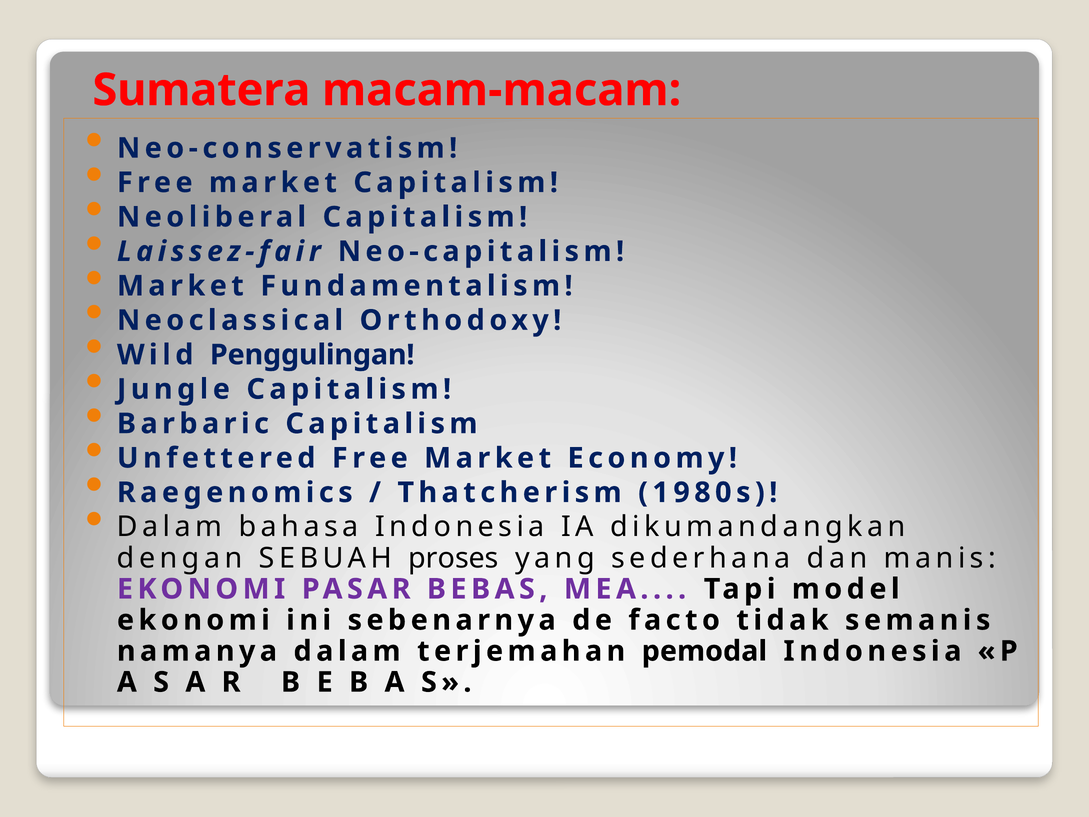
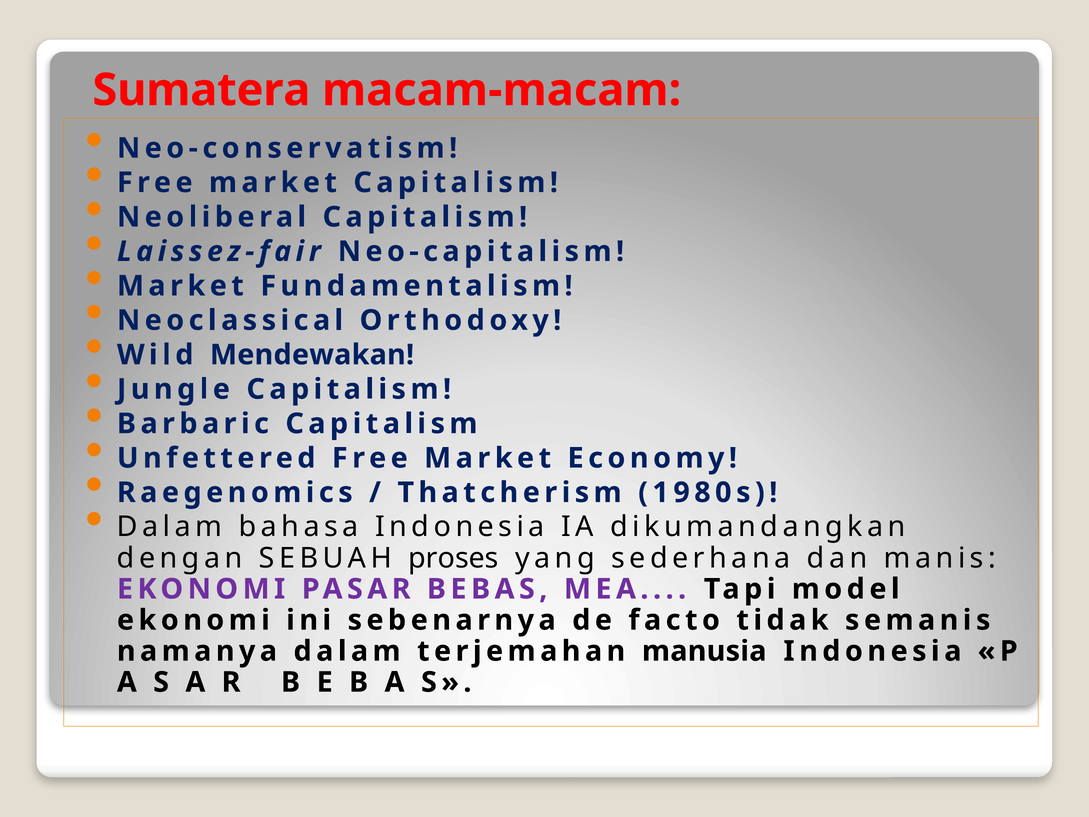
Penggulingan: Penggulingan -> Mendewakan
pemodal: pemodal -> manusia
